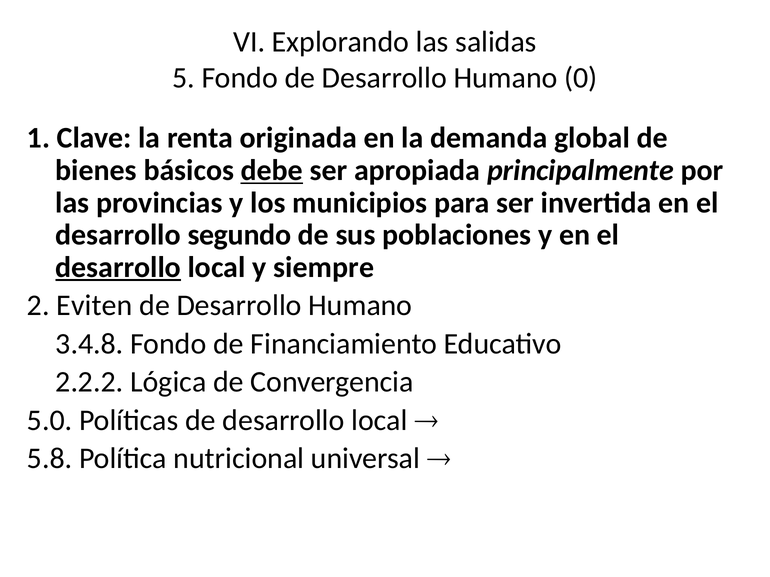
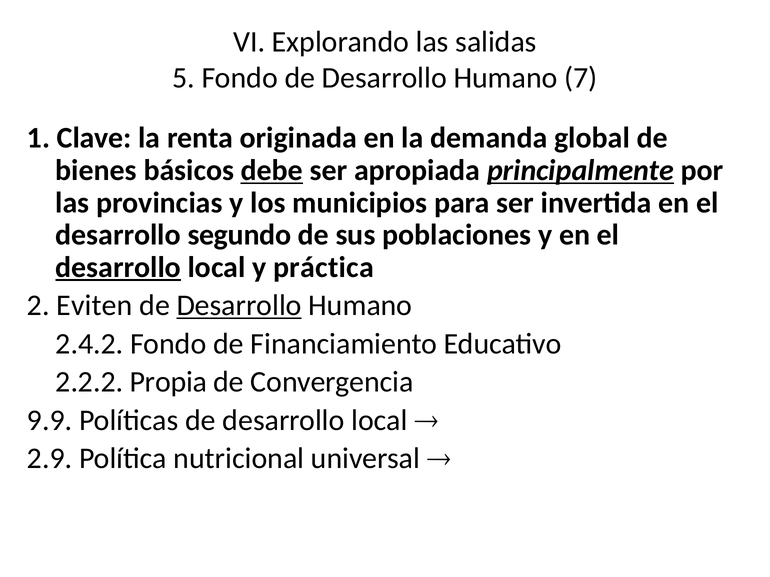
0: 0 -> 7
principalmente underline: none -> present
siempre: siempre -> práctica
Desarrollo at (239, 306) underline: none -> present
3.4.8: 3.4.8 -> 2.4.2
Lógica: Lógica -> Propia
5.0: 5.0 -> 9.9
5.8: 5.8 -> 2.9
